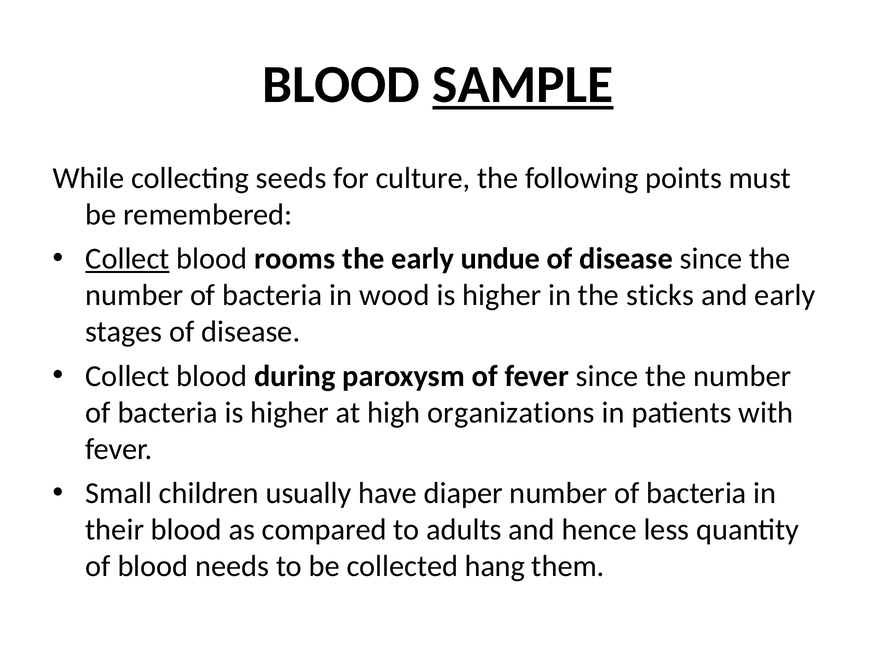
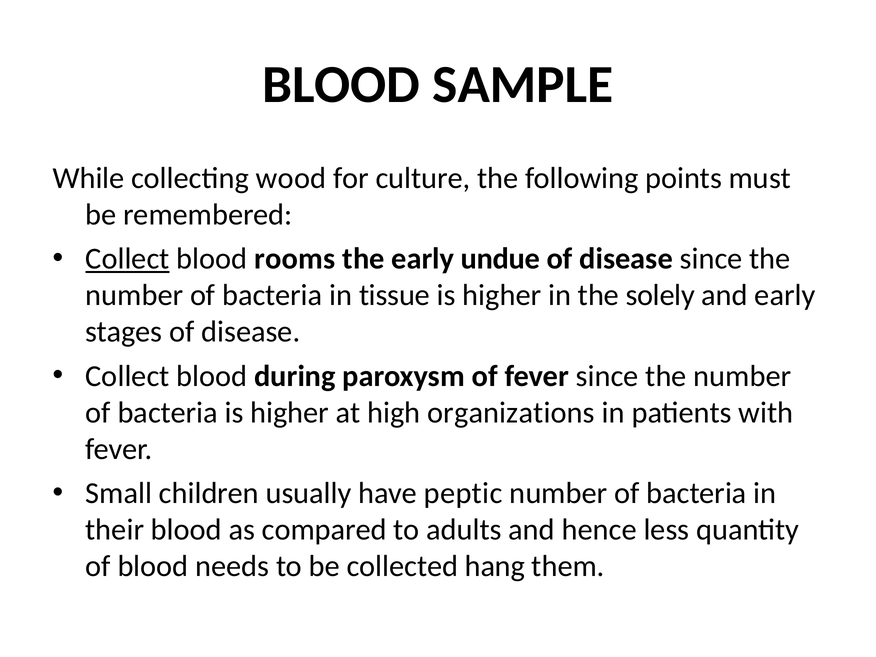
SAMPLE underline: present -> none
seeds: seeds -> wood
wood: wood -> tissue
sticks: sticks -> solely
diaper: diaper -> peptic
